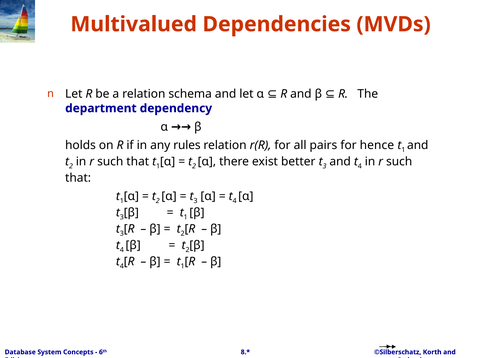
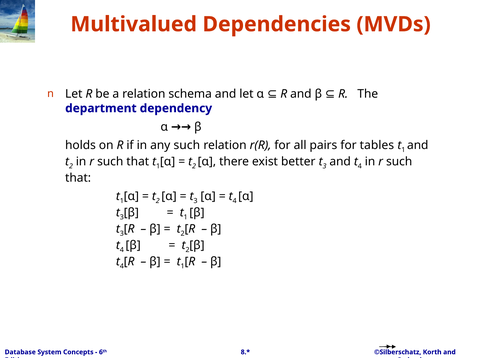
any rules: rules -> such
hence: hence -> tables
